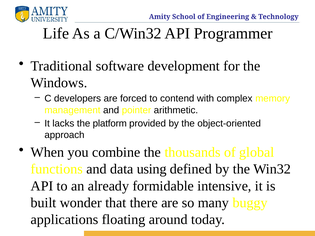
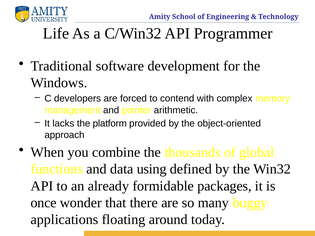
intensive: intensive -> packages
built: built -> once
